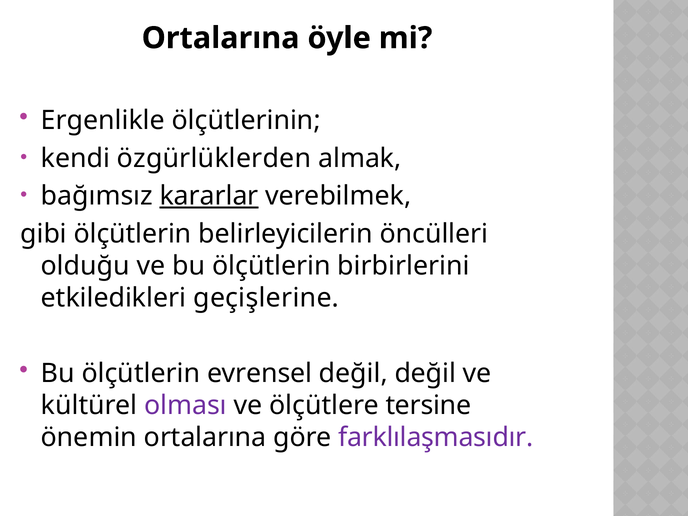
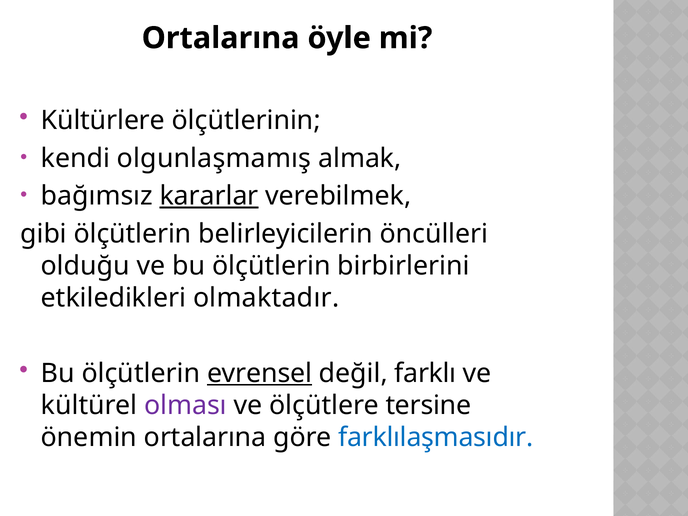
Ergenlikle: Ergenlikle -> Kültürlere
özgürlüklerden: özgürlüklerden -> olgunlaşmamış
geçişlerine: geçişlerine -> olmaktadır
evrensel underline: none -> present
değil değil: değil -> farklı
farklılaşmasıdır colour: purple -> blue
